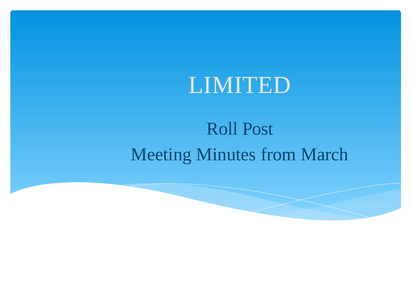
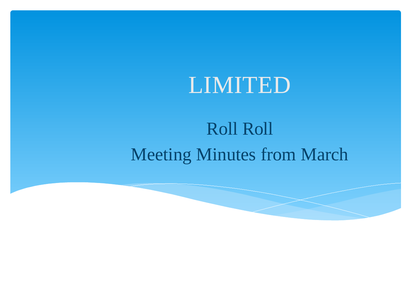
Roll Post: Post -> Roll
